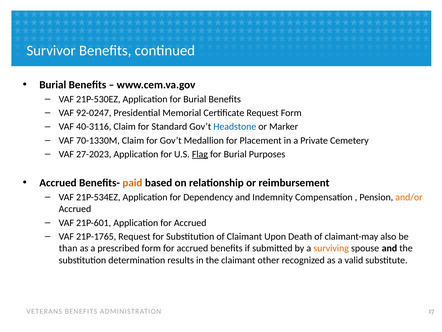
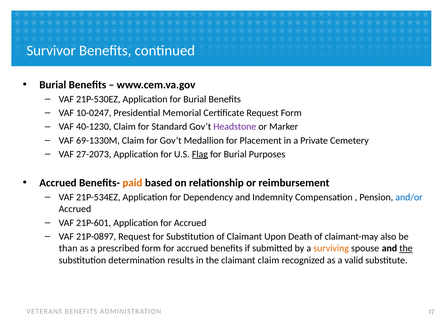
92-0247: 92-0247 -> 10-0247
40-3116: 40-3116 -> 40-1230
Headstone colour: blue -> purple
70-1330M: 70-1330M -> 69-1330M
27-2023: 27-2023 -> 27-2073
and/or colour: orange -> blue
21P-1765: 21P-1765 -> 21P-0897
the at (406, 248) underline: none -> present
claimant other: other -> claim
